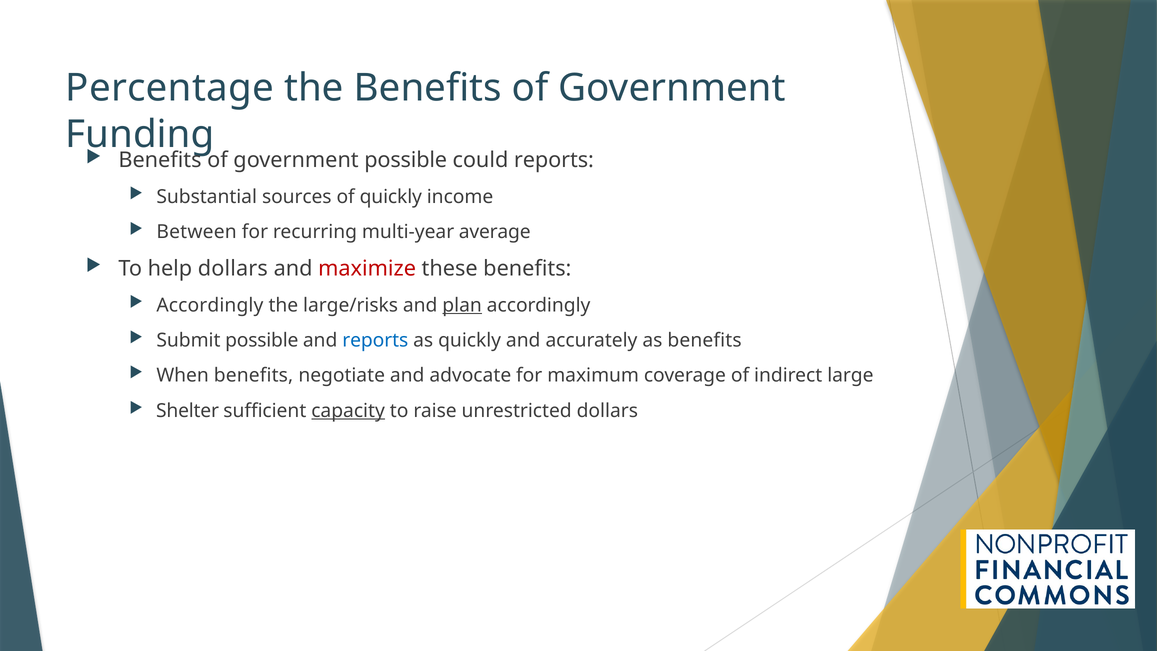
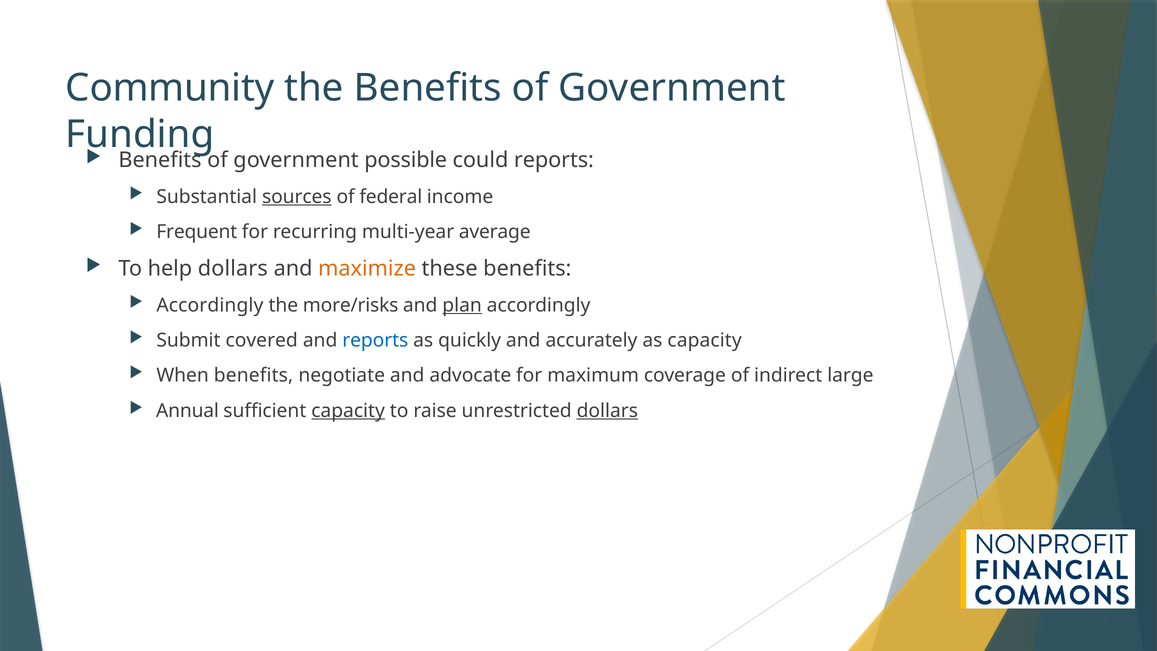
Percentage: Percentage -> Community
sources underline: none -> present
of quickly: quickly -> federal
Between: Between -> Frequent
maximize colour: red -> orange
large/risks: large/risks -> more/risks
Submit possible: possible -> covered
as benefits: benefits -> capacity
Shelter: Shelter -> Annual
dollars at (607, 411) underline: none -> present
